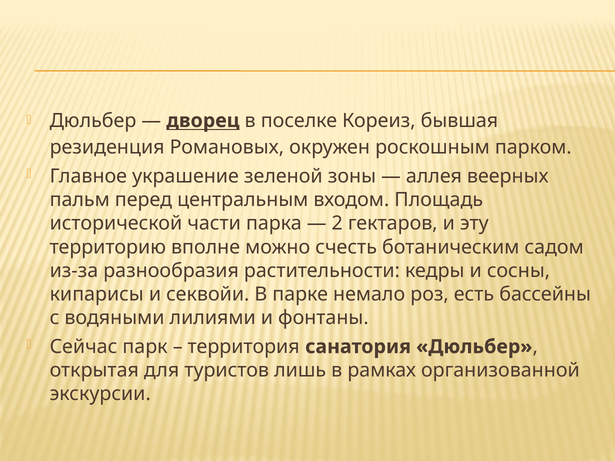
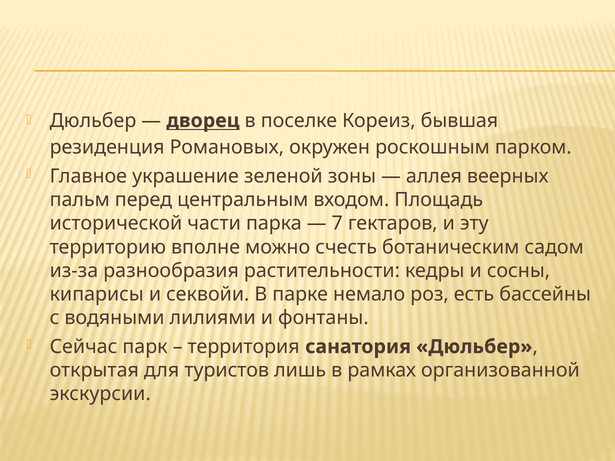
2: 2 -> 7
